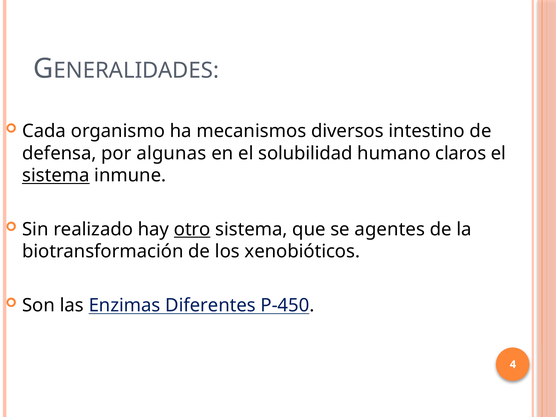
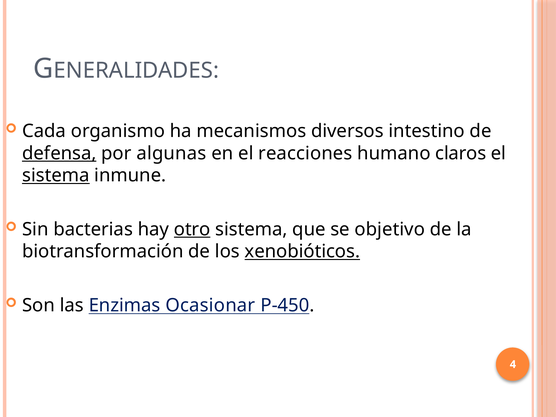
defensa underline: none -> present
solubilidad: solubilidad -> reacciones
realizado: realizado -> bacterias
agentes: agentes -> objetivo
xenobióticos underline: none -> present
Diferentes: Diferentes -> Ocasionar
